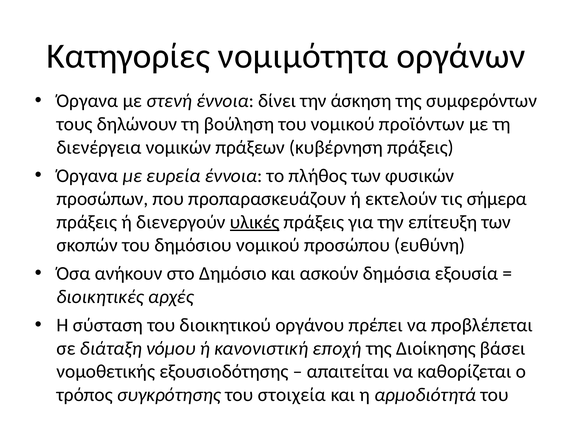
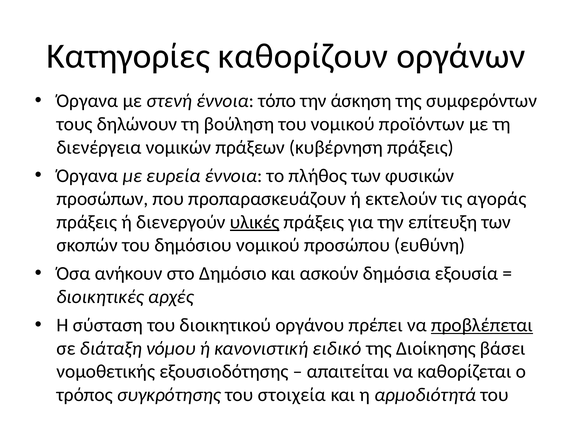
νομιμότητα: νομιμότητα -> καθορίζουν
δίνει: δίνει -> τόπο
σήμερα: σήμερα -> αγοράς
προβλέπεται underline: none -> present
εποχή: εποχή -> ειδικό
